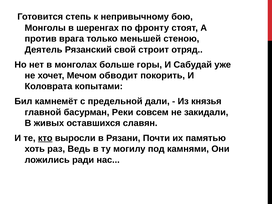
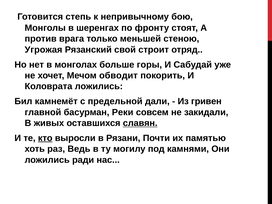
Деятель: Деятель -> Угрожая
Коловрата копытами: копытами -> ложились
князья: князья -> гривен
славян underline: none -> present
